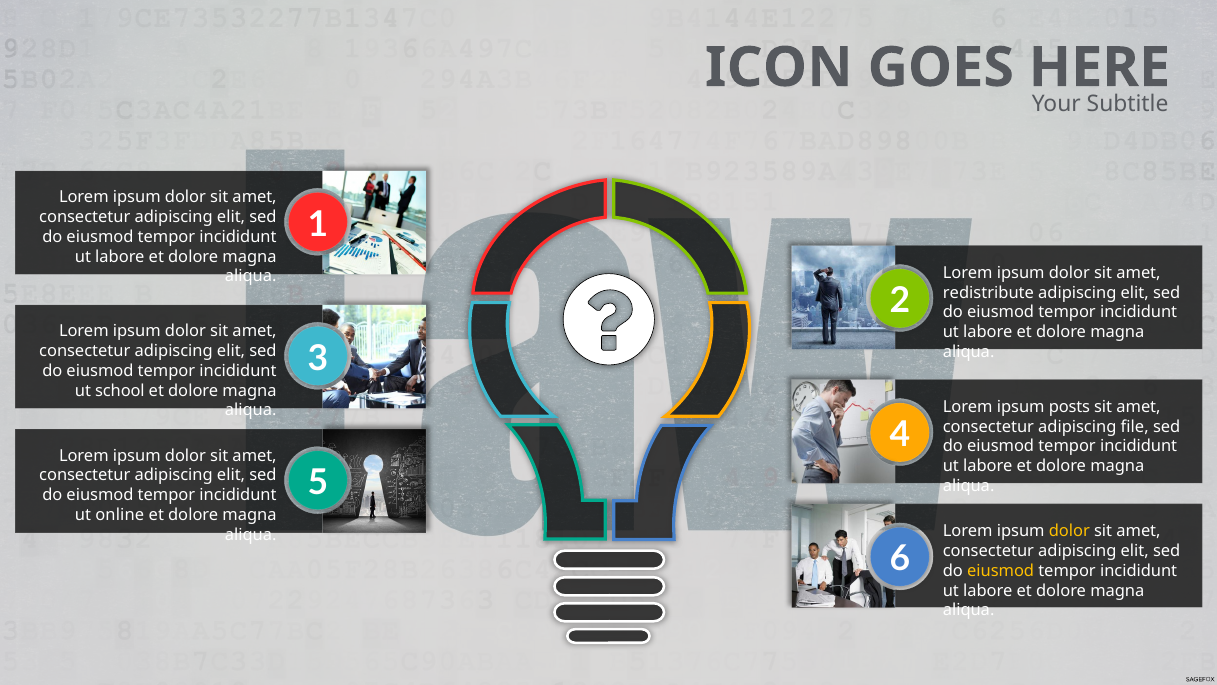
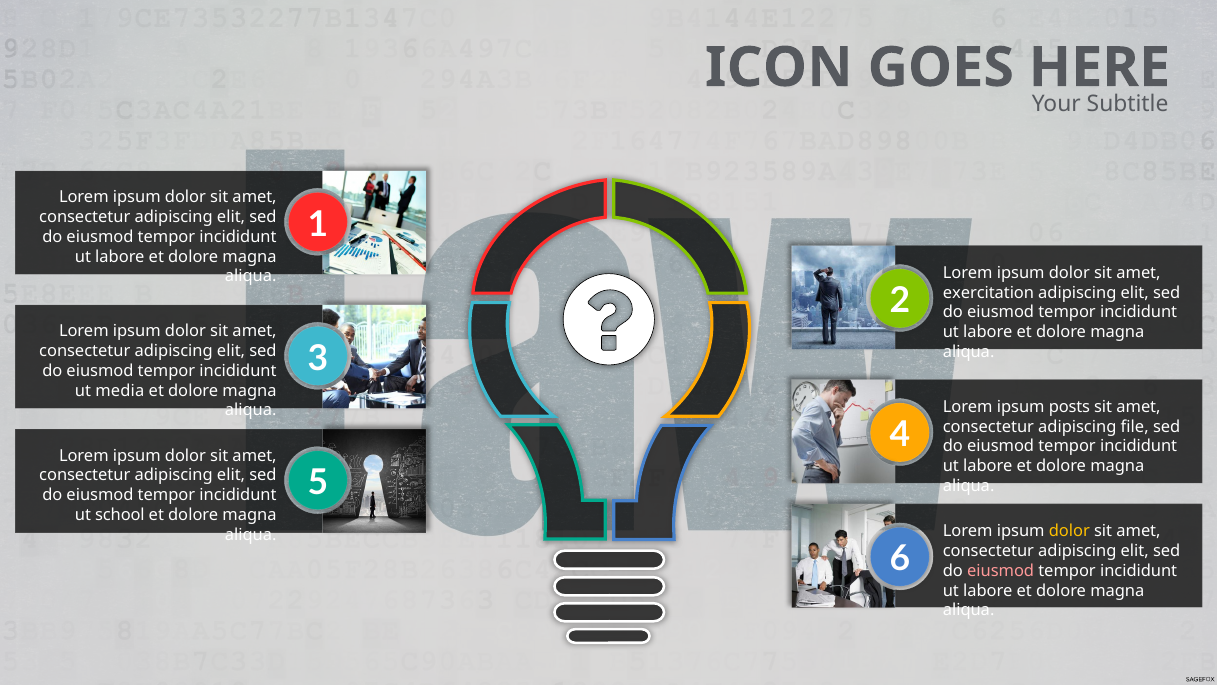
redistribute: redistribute -> exercitation
school: school -> media
online: online -> school
eiusmod at (1001, 570) colour: yellow -> pink
